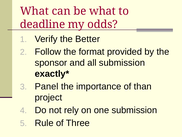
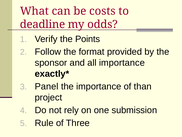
be what: what -> costs
Better: Better -> Points
all submission: submission -> importance
